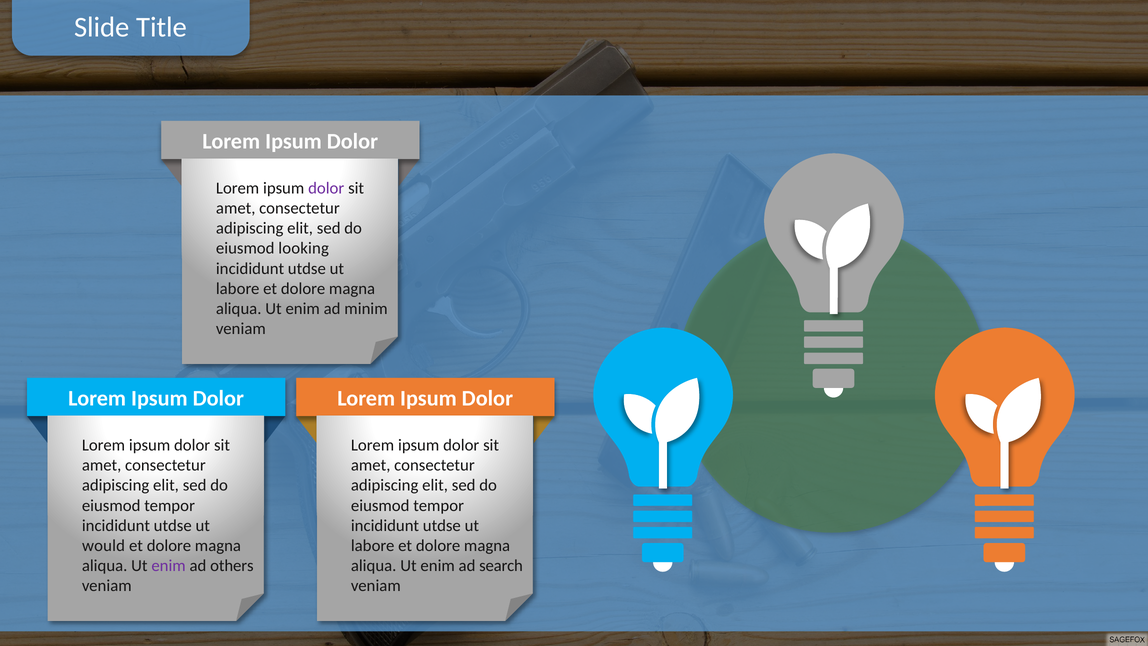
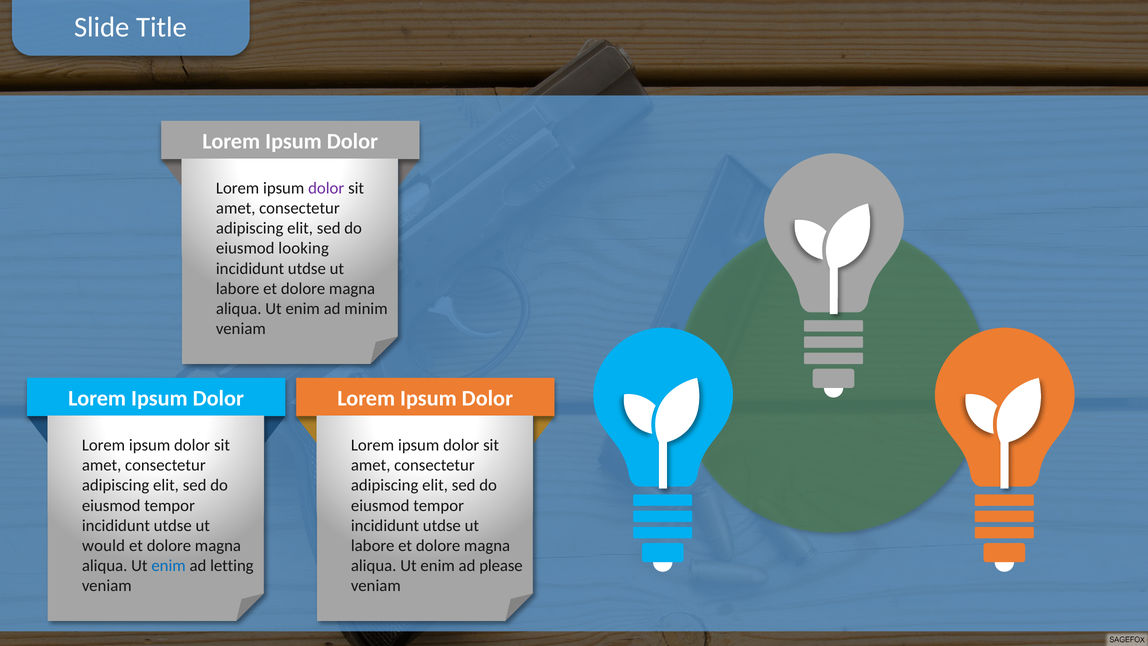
enim at (169, 566) colour: purple -> blue
others: others -> letting
search: search -> please
